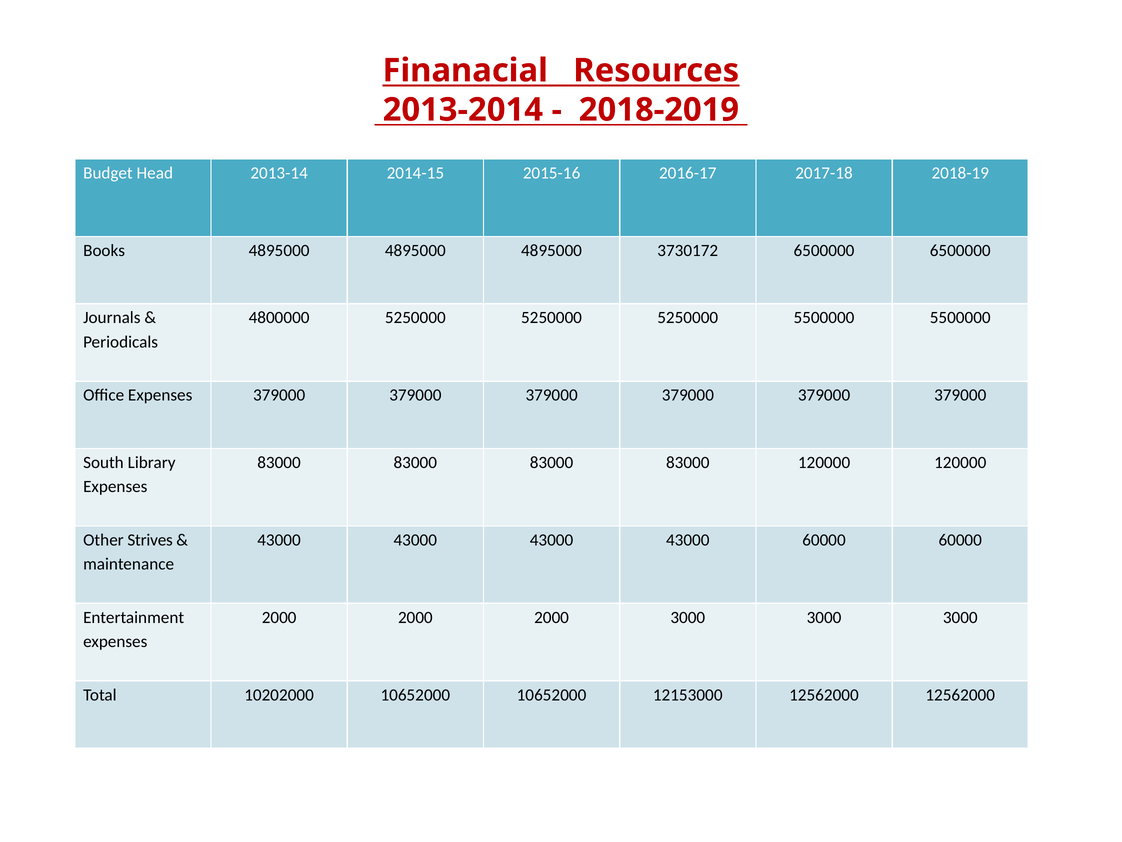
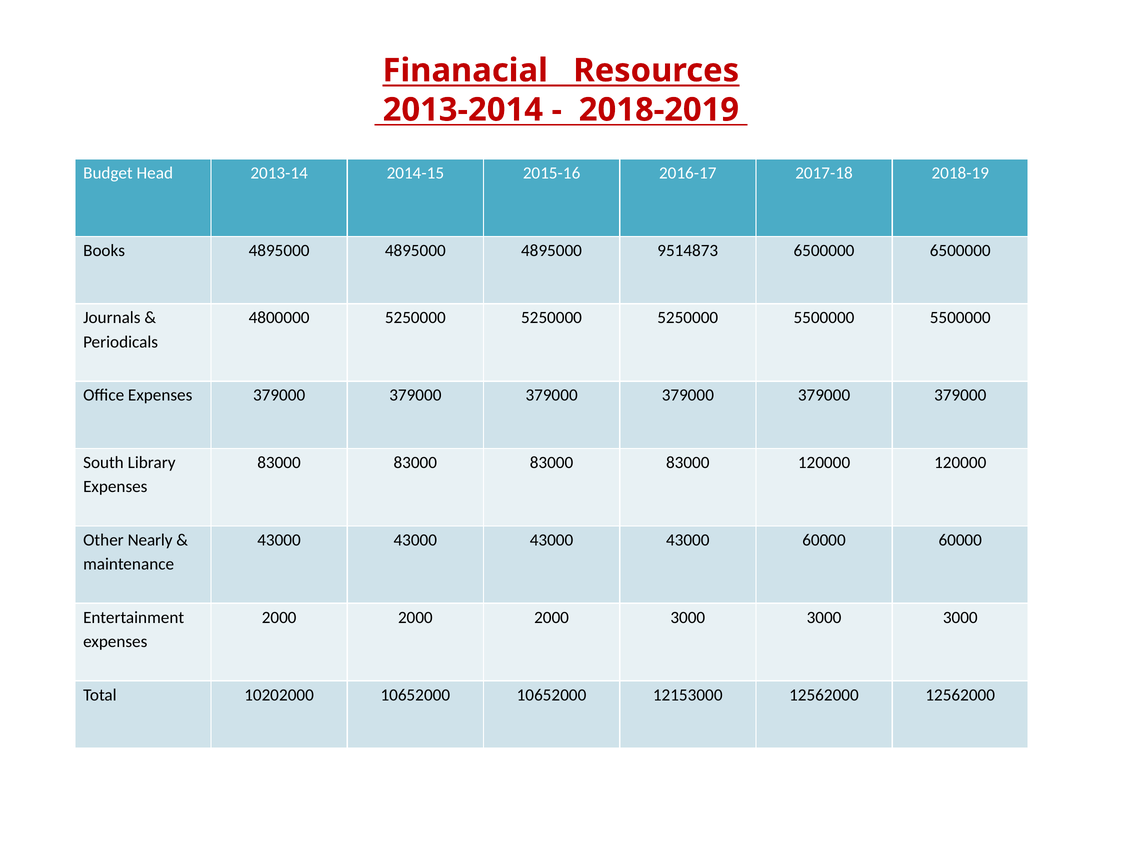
3730172: 3730172 -> 9514873
Strives: Strives -> Nearly
